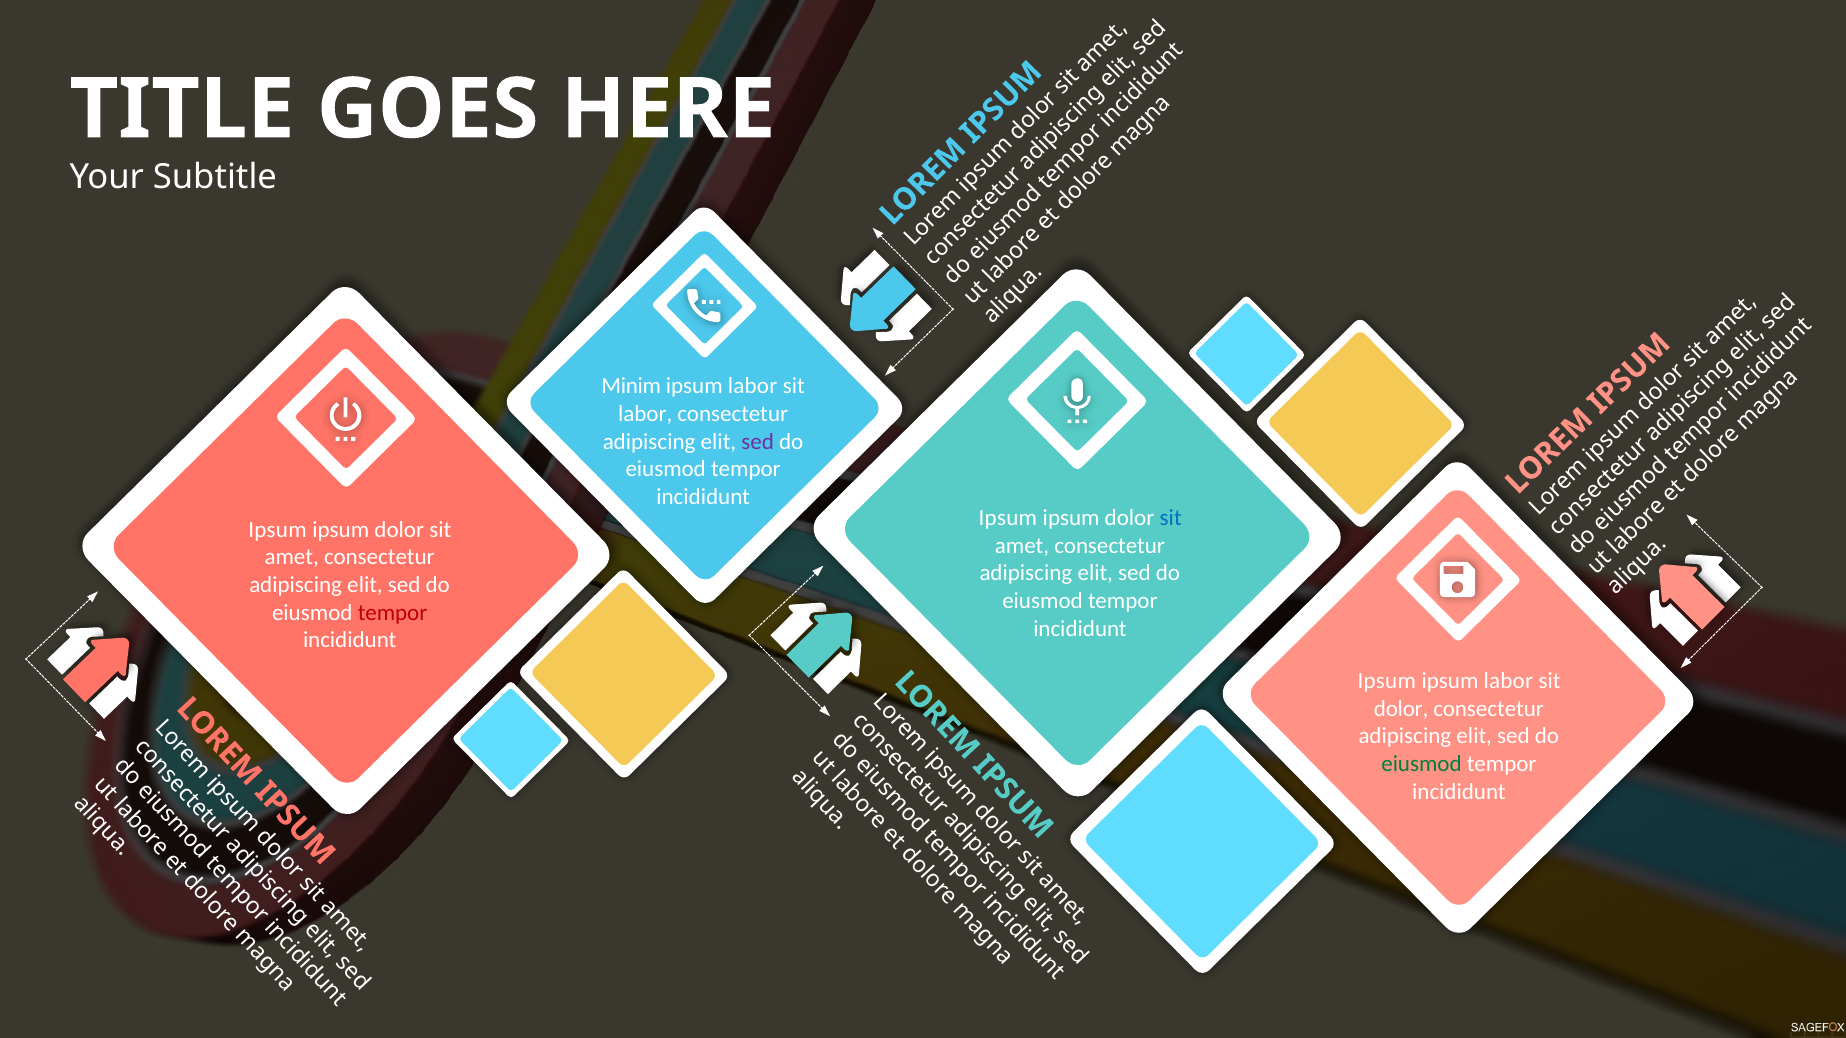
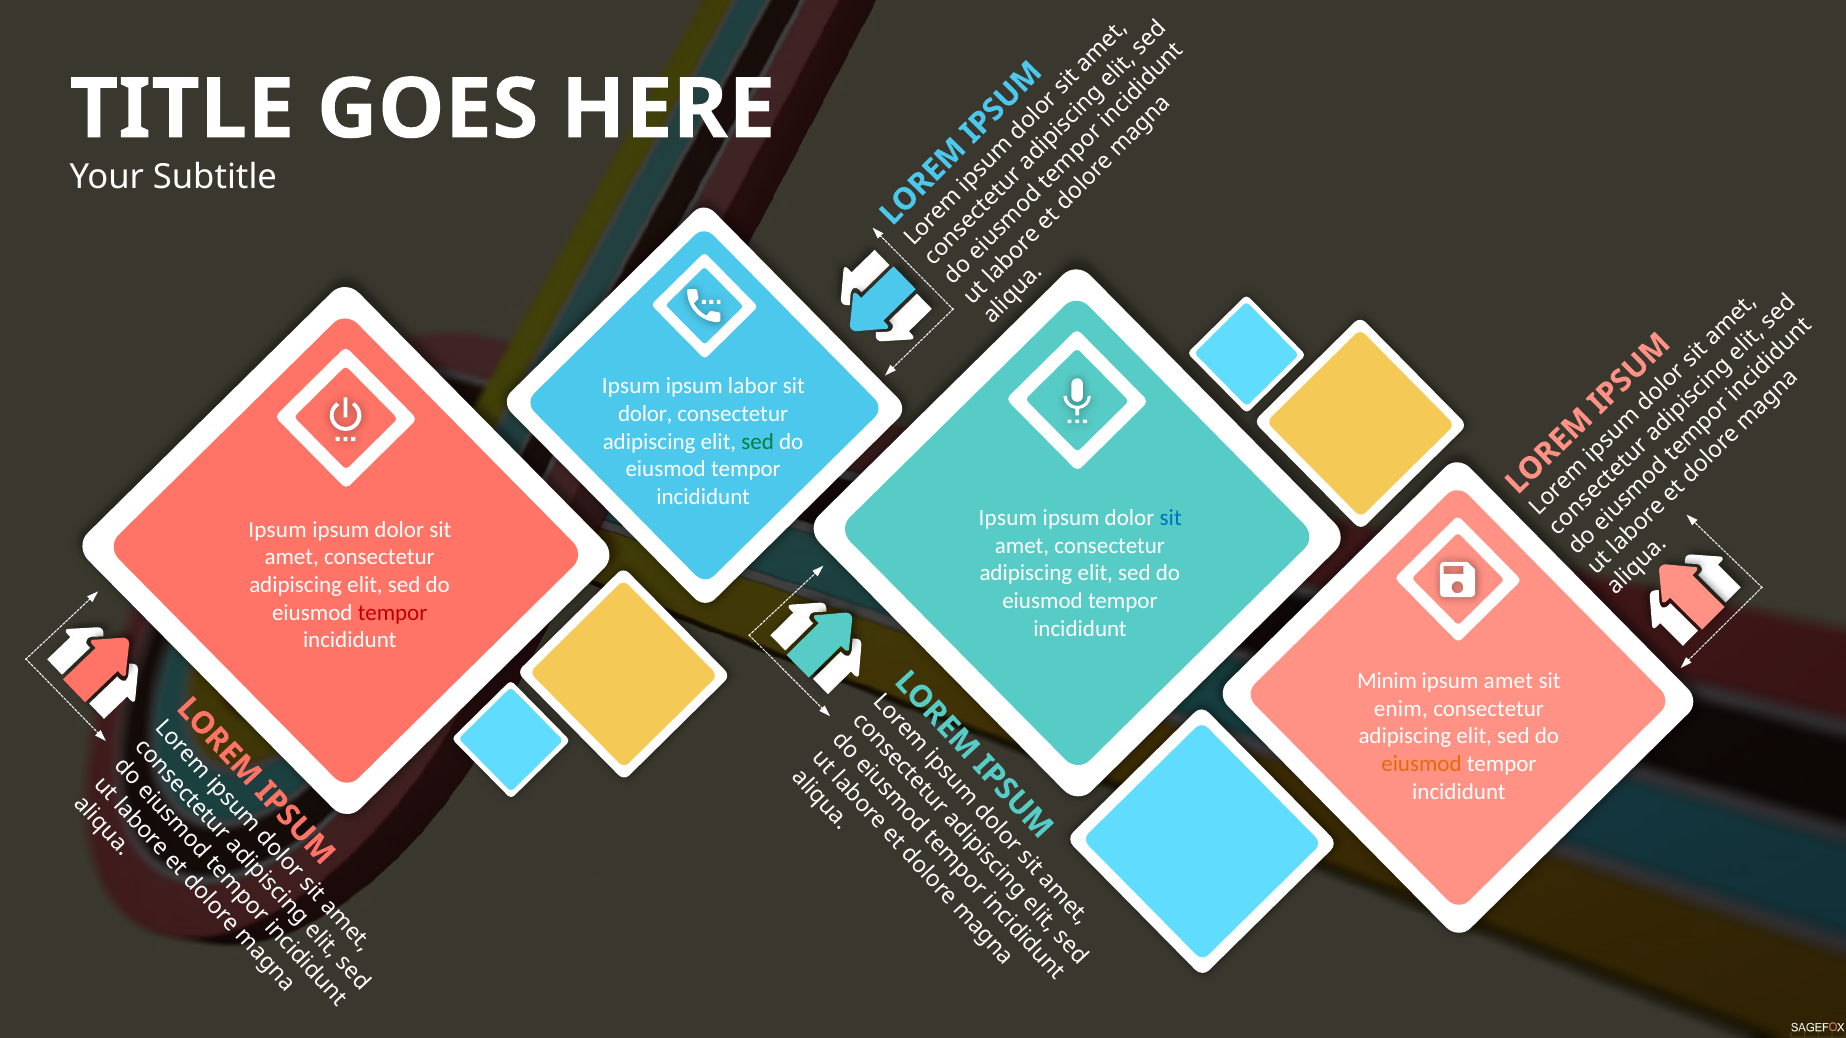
Minim at (631, 386): Minim -> Ipsum
labor at (645, 414): labor -> dolor
sed at (758, 442) colour: purple -> green
Ipsum at (1387, 681): Ipsum -> Minim
labor at (1508, 681): labor -> amet
dolor at (1401, 709): dolor -> enim
eiusmod at (1421, 764) colour: green -> orange
